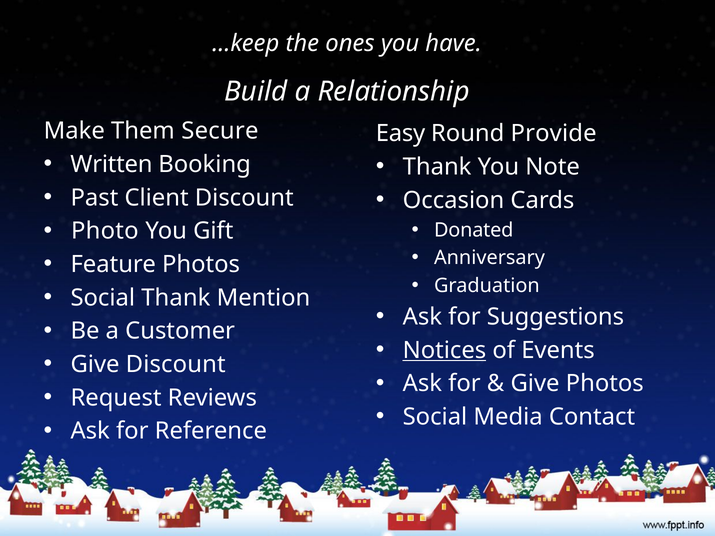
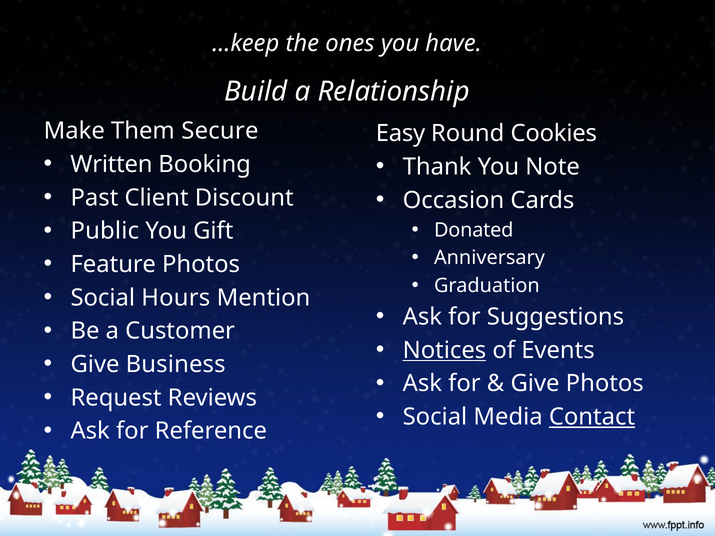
Provide: Provide -> Cookies
Photo: Photo -> Public
Social Thank: Thank -> Hours
Give Discount: Discount -> Business
Contact underline: none -> present
